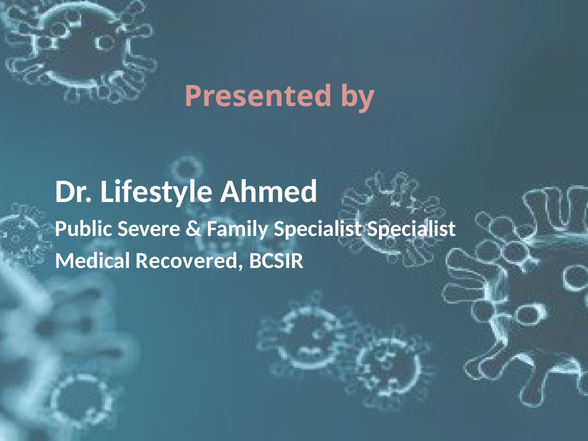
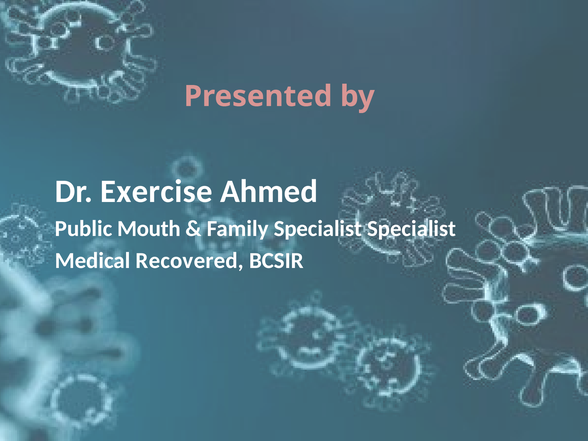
Lifestyle: Lifestyle -> Exercise
Severe: Severe -> Mouth
